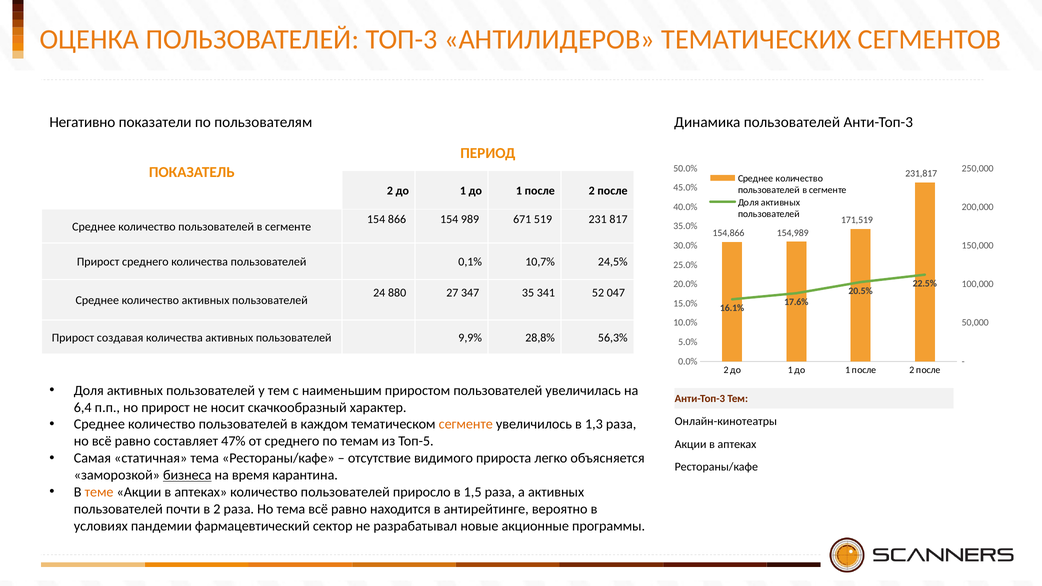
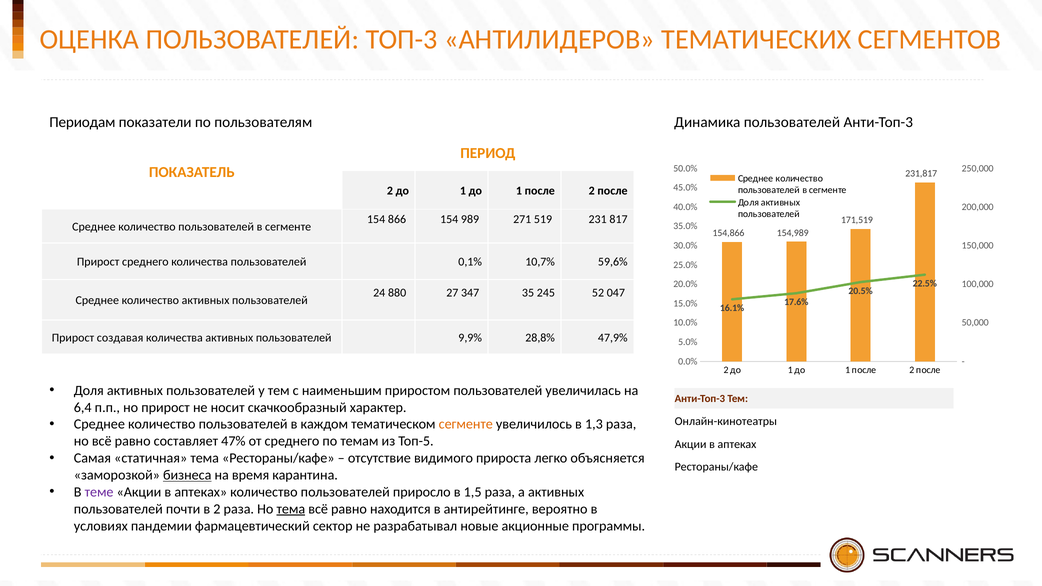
Негативно: Негативно -> Периодам
671: 671 -> 271
24,5%: 24,5% -> 59,6%
341: 341 -> 245
56,3%: 56,3% -> 47,9%
теме colour: orange -> purple
тема at (291, 509) underline: none -> present
